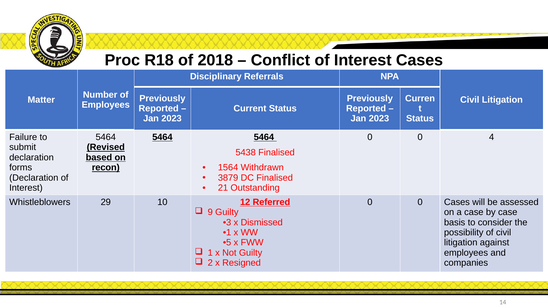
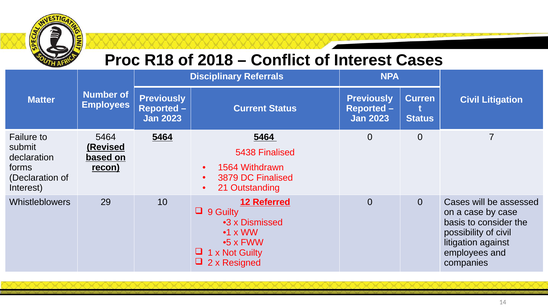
4: 4 -> 7
